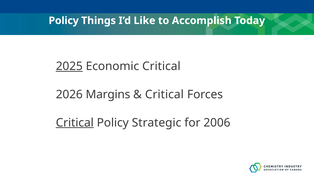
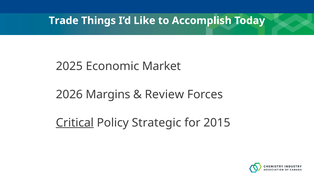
Policy at (64, 21): Policy -> Trade
2025 underline: present -> none
Economic Critical: Critical -> Market
Critical at (164, 95): Critical -> Review
2006: 2006 -> 2015
